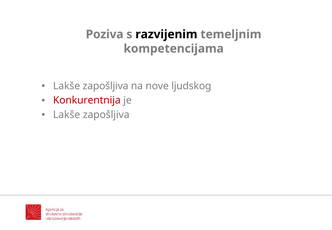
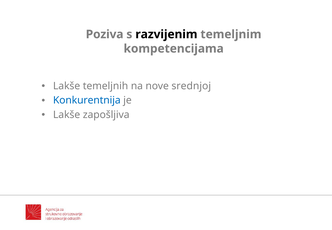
zapošljiva at (106, 86): zapošljiva -> temeljnih
ljudskog: ljudskog -> srednjoj
Konkurentnija colour: red -> blue
